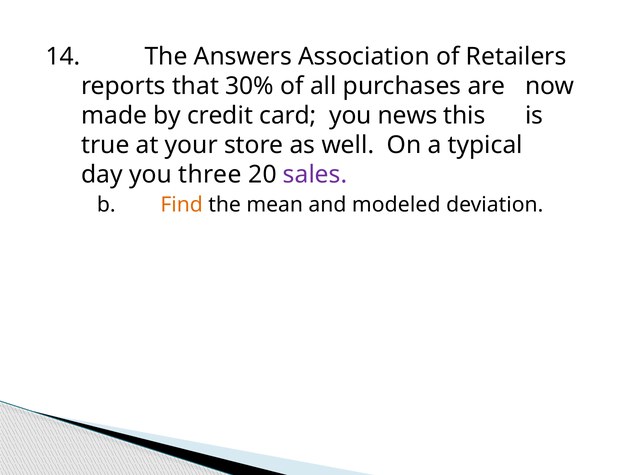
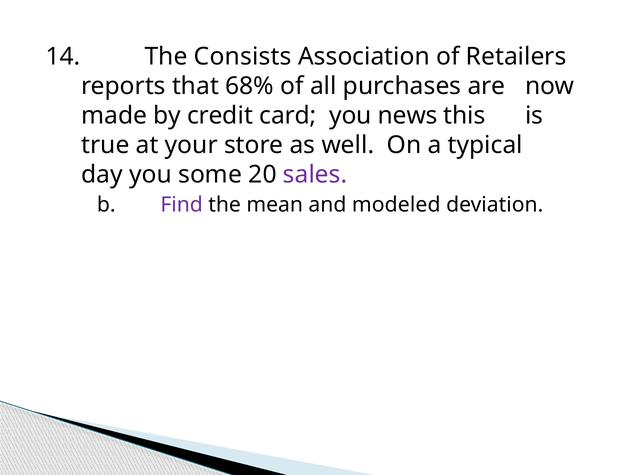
Answers: Answers -> Consists
30%: 30% -> 68%
three: three -> some
Find colour: orange -> purple
